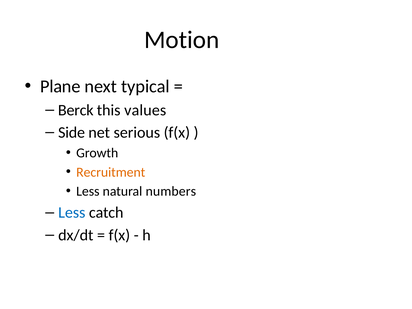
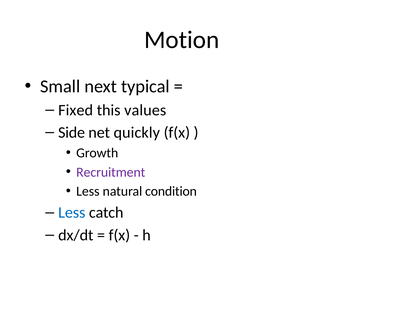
Plane: Plane -> Small
Berck: Berck -> Fixed
serious: serious -> quickly
Recruitment colour: orange -> purple
numbers: numbers -> condition
